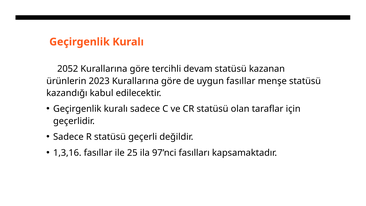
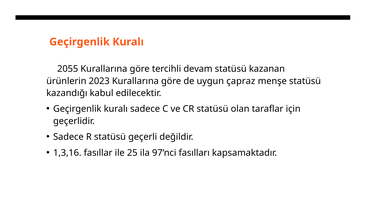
2052: 2052 -> 2055
uygun fasıllar: fasıllar -> çapraz
